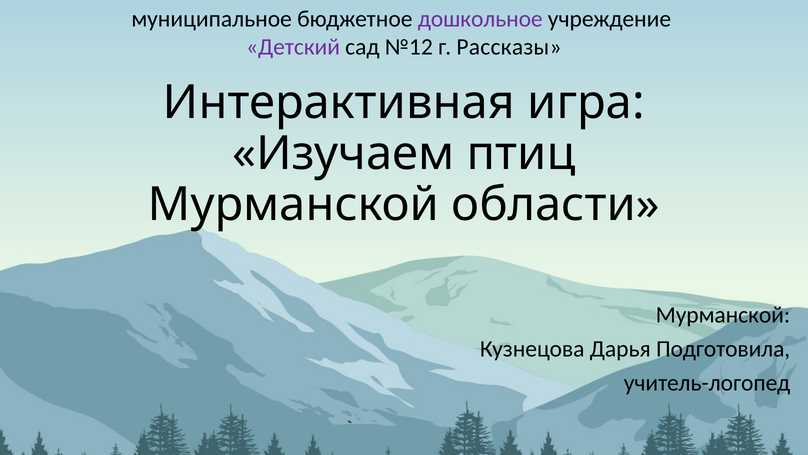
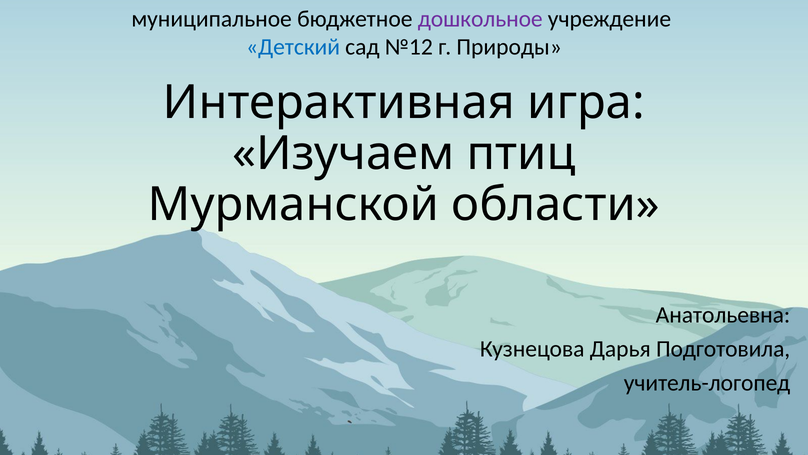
Детский colour: purple -> blue
Рассказы: Рассказы -> Природы
Мурманской at (723, 315): Мурманской -> Анатольевна
